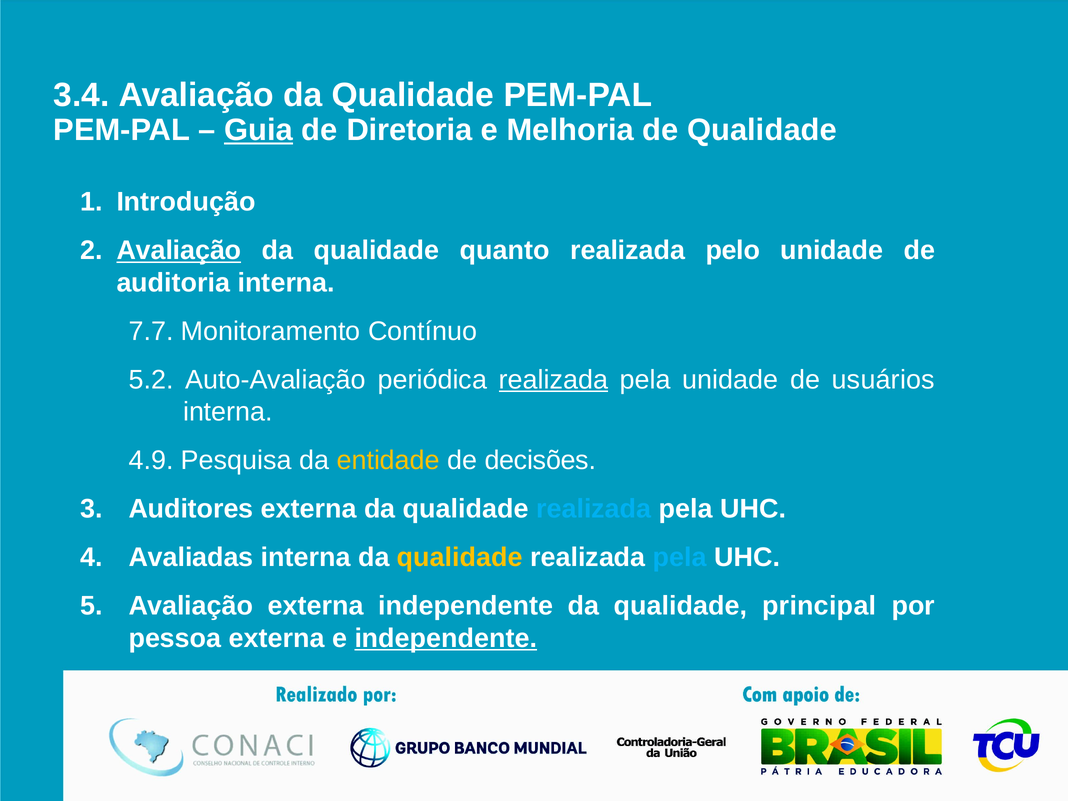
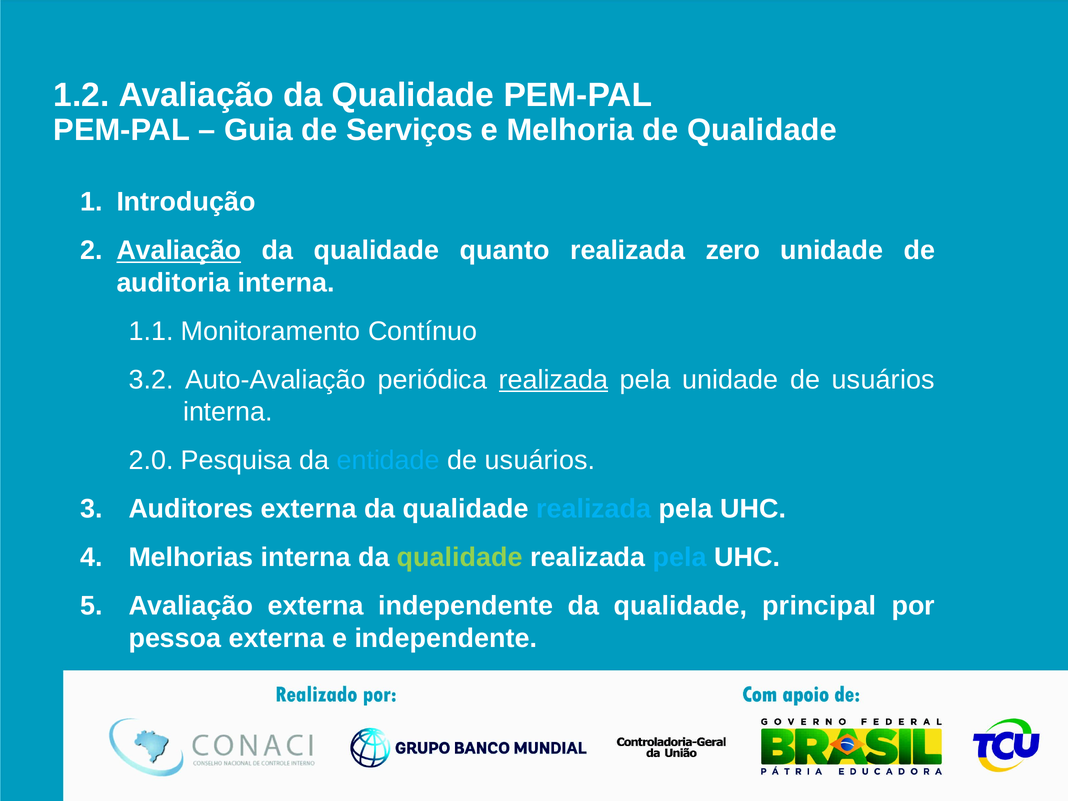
3.4: 3.4 -> 1.2
Guia underline: present -> none
Diretoria: Diretoria -> Serviços
pelo: pelo -> zero
7.7: 7.7 -> 1.1
5.2: 5.2 -> 3.2
4.9: 4.9 -> 2.0
entidade colour: yellow -> light blue
decisões at (540, 461): decisões -> usuários
Avaliadas: Avaliadas -> Melhorias
qualidade at (460, 557) colour: yellow -> light green
independente at (446, 638) underline: present -> none
